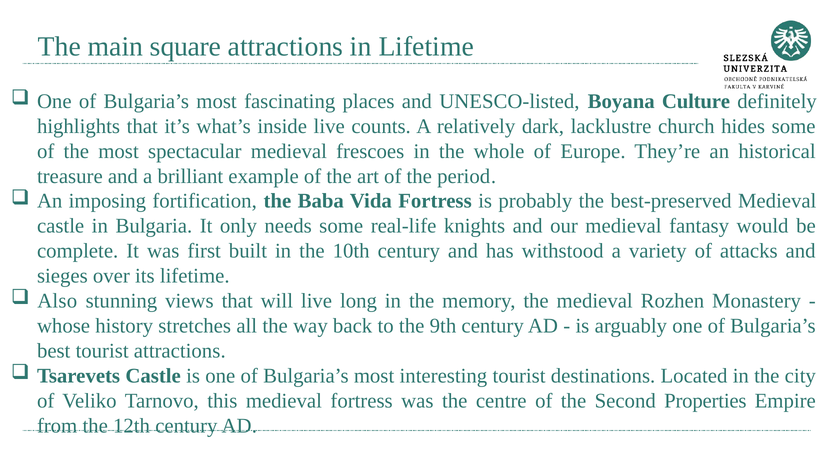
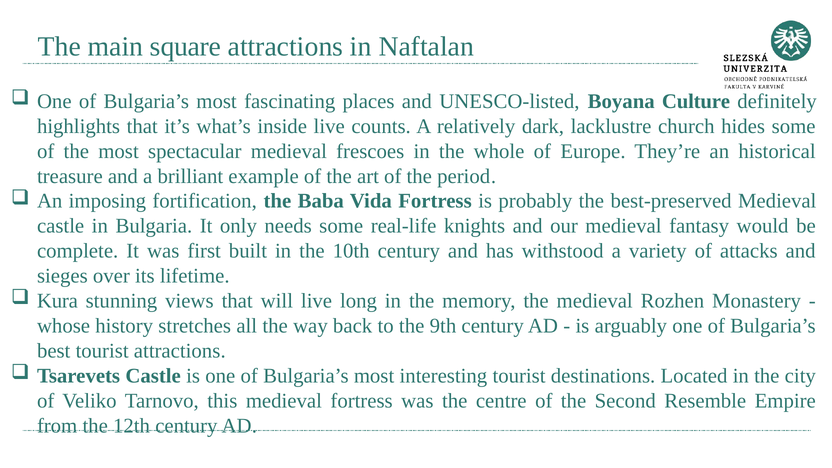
in Lifetime: Lifetime -> Naftalan
Also: Also -> Kura
Properties: Properties -> Resemble
